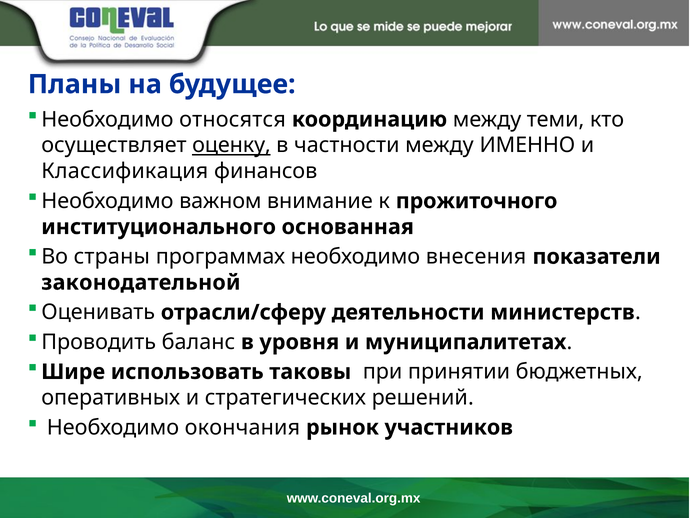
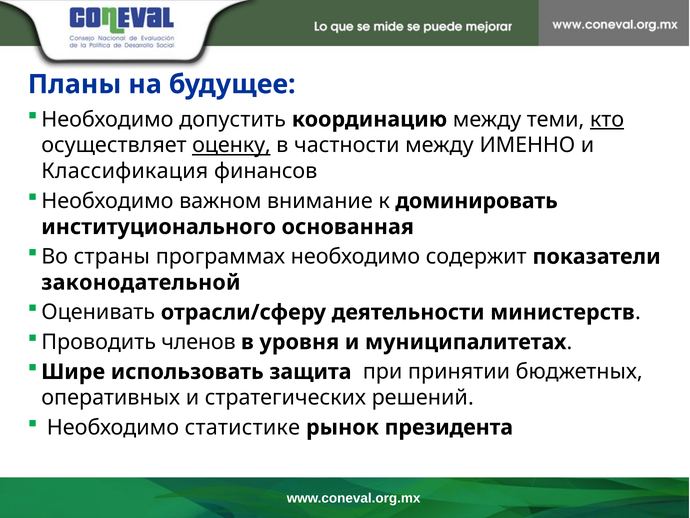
относятся: относятся -> допустить
кто underline: none -> present
прожиточного: прожиточного -> доминировать
внесения: внесения -> содержит
баланс: баланс -> членов
таковы: таковы -> защита
окончания: окончания -> статистике
участников: участников -> президента
